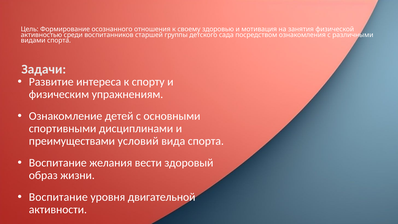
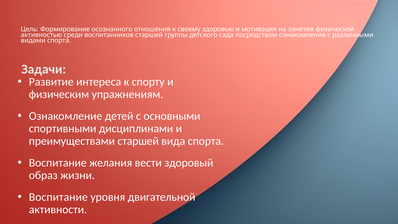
преимуществами условий: условий -> старшей
